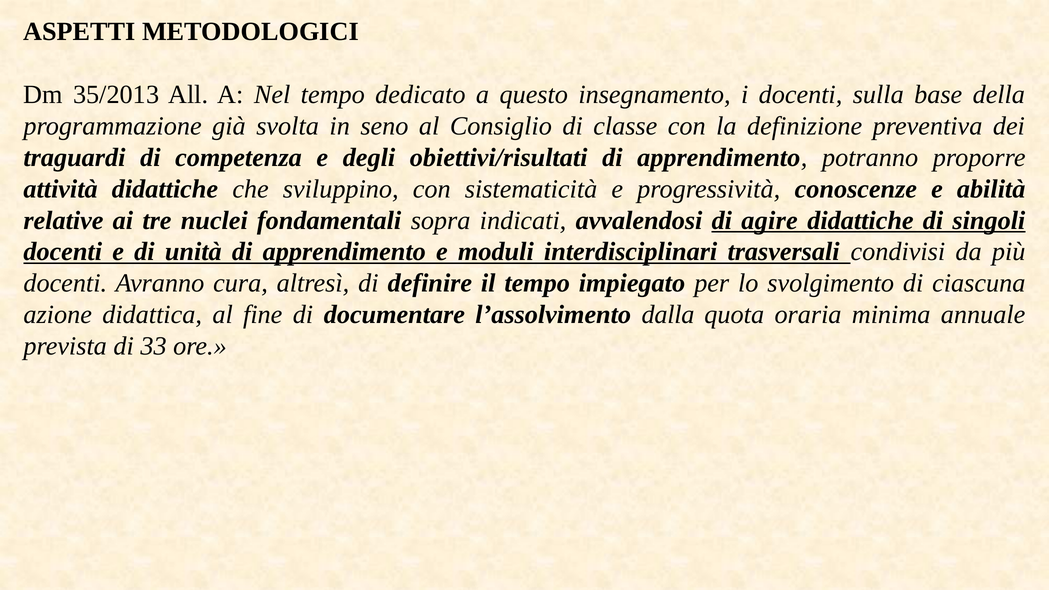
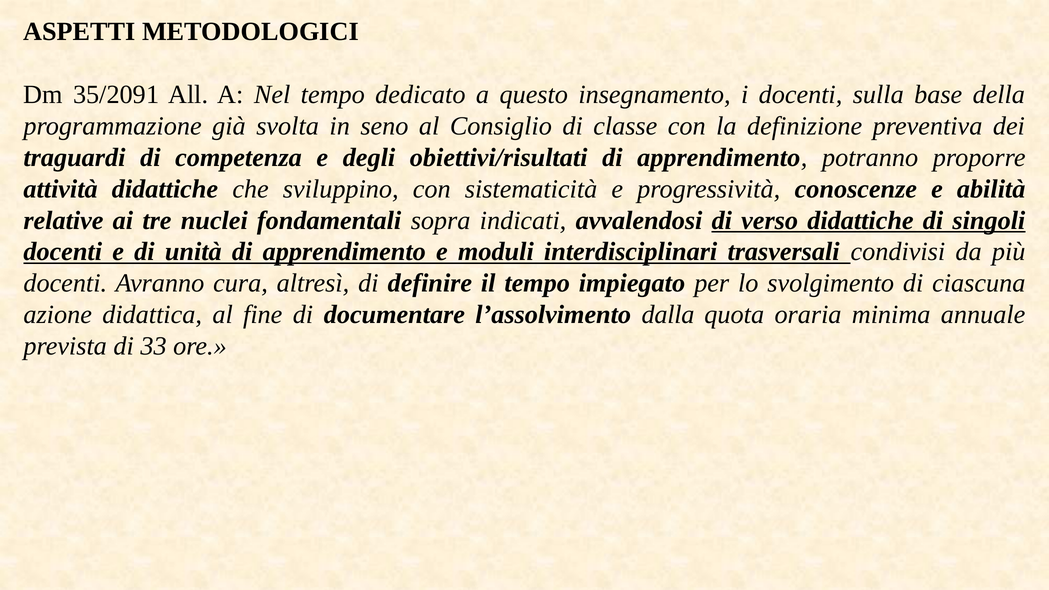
35/2013: 35/2013 -> 35/2091
agire: agire -> verso
